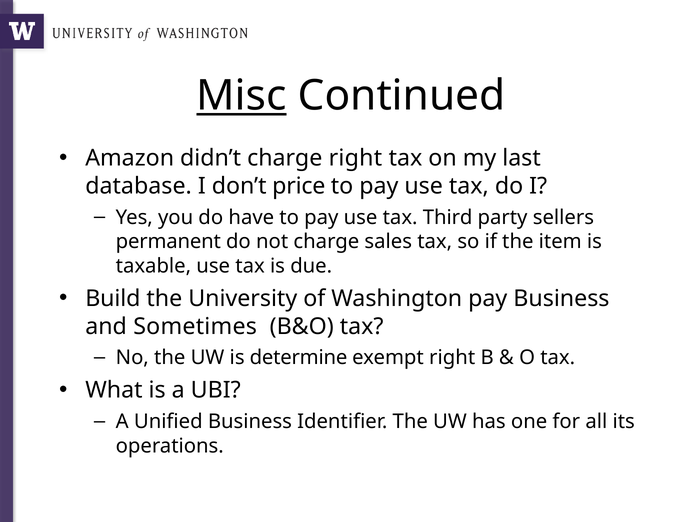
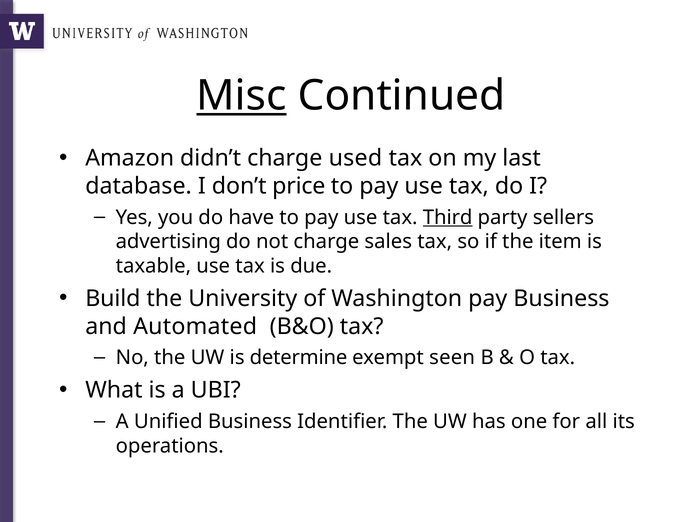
charge right: right -> used
Third underline: none -> present
permanent: permanent -> advertising
Sometimes: Sometimes -> Automated
exempt right: right -> seen
